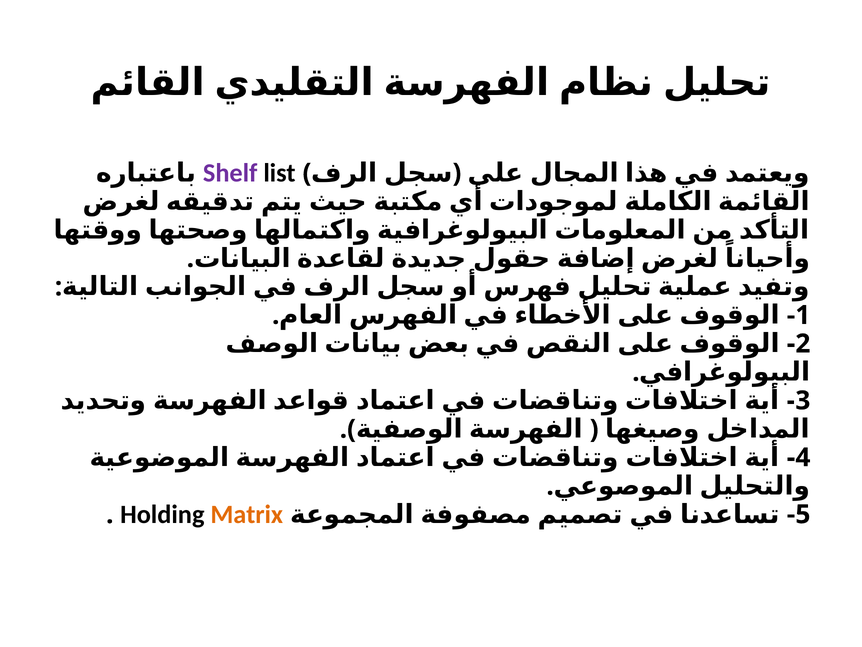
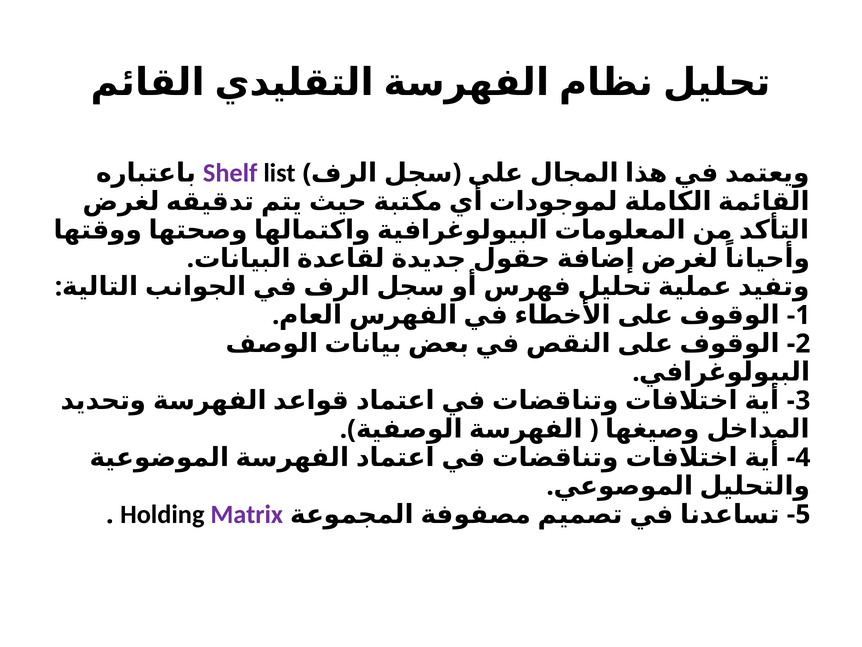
Matrix colour: orange -> purple
